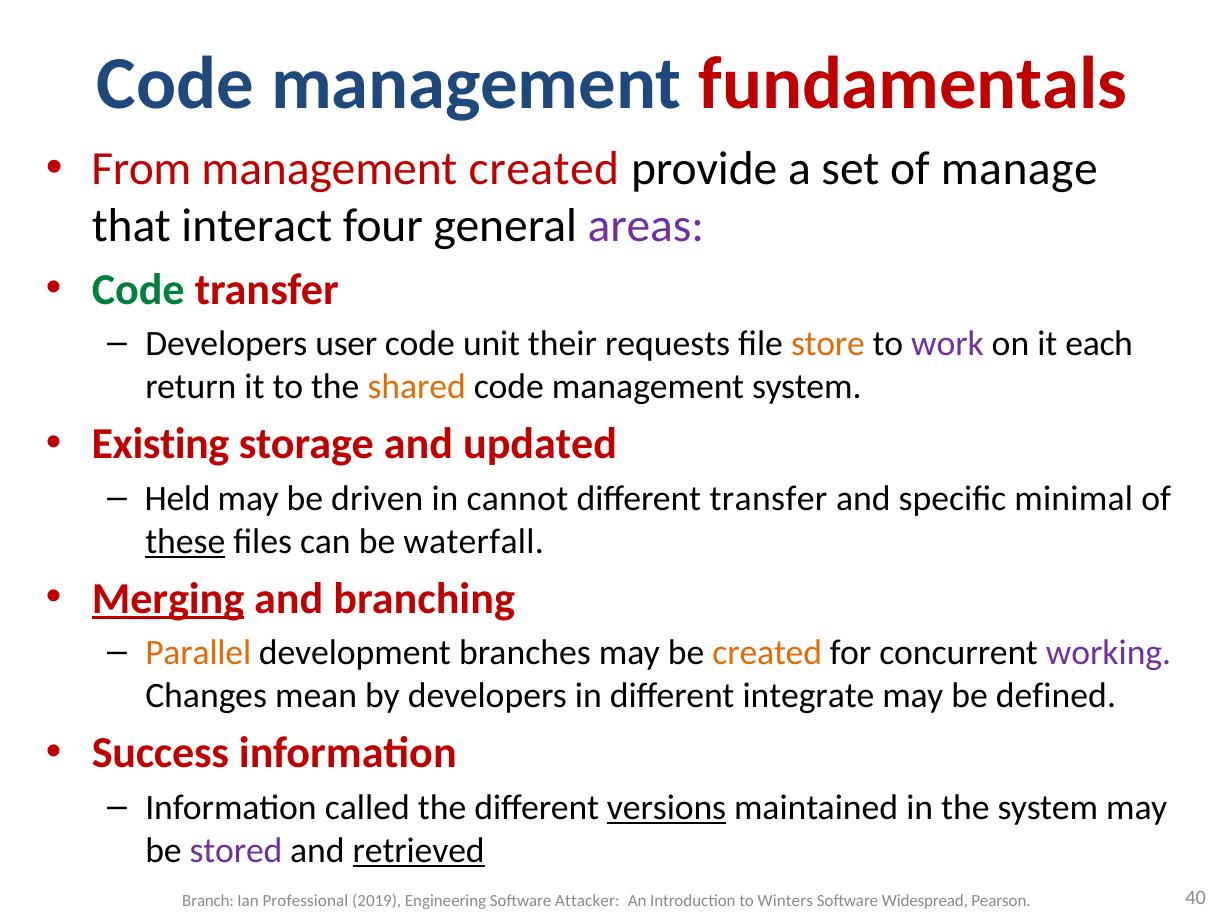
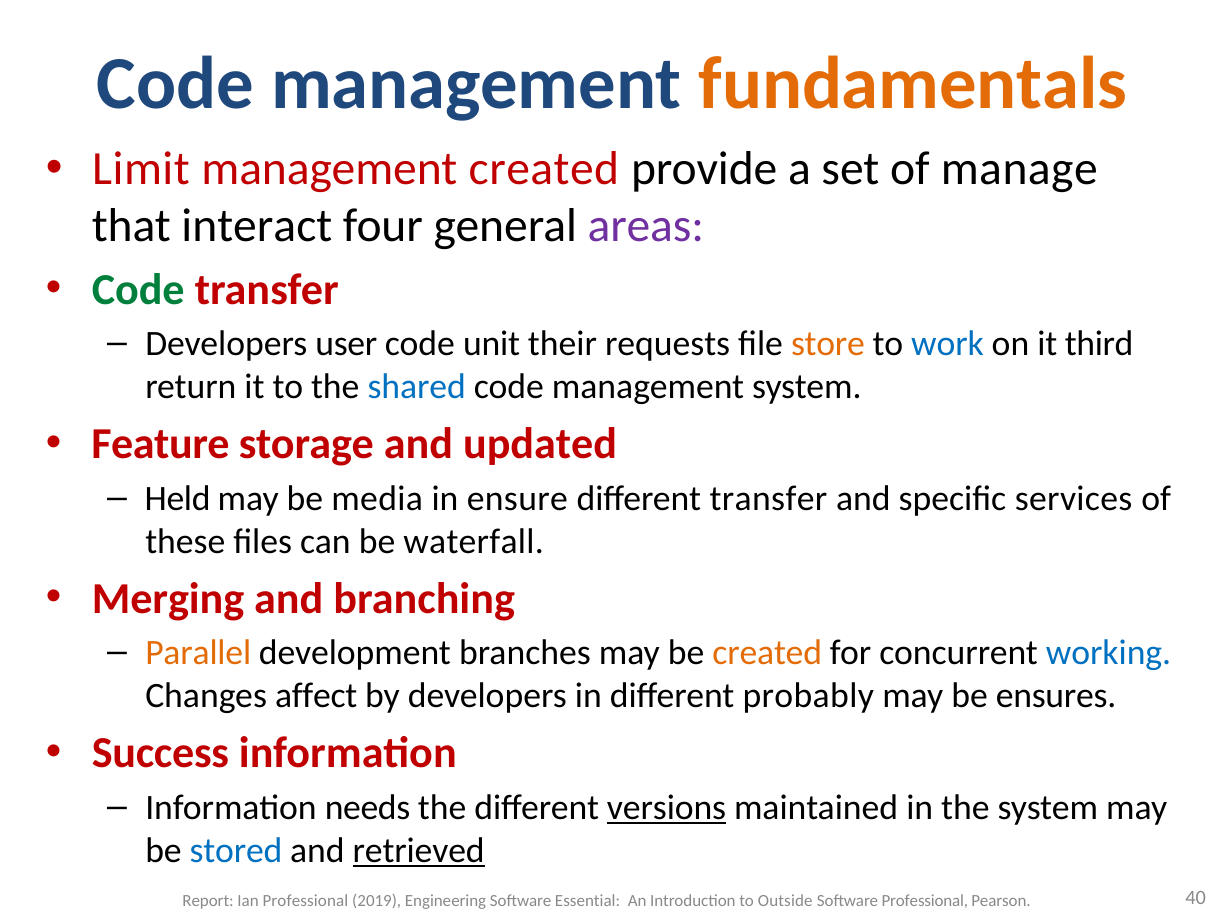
fundamentals colour: red -> orange
From: From -> Limit
work colour: purple -> blue
each: each -> third
shared colour: orange -> blue
Existing: Existing -> Feature
driven: driven -> media
cannot: cannot -> ensure
minimal: minimal -> services
these underline: present -> none
Merging underline: present -> none
working colour: purple -> blue
mean: mean -> affect
integrate: integrate -> probably
defined: defined -> ensures
called: called -> needs
stored colour: purple -> blue
Branch: Branch -> Report
Attacker: Attacker -> Essential
Winters: Winters -> Outside
Software Widespread: Widespread -> Professional
